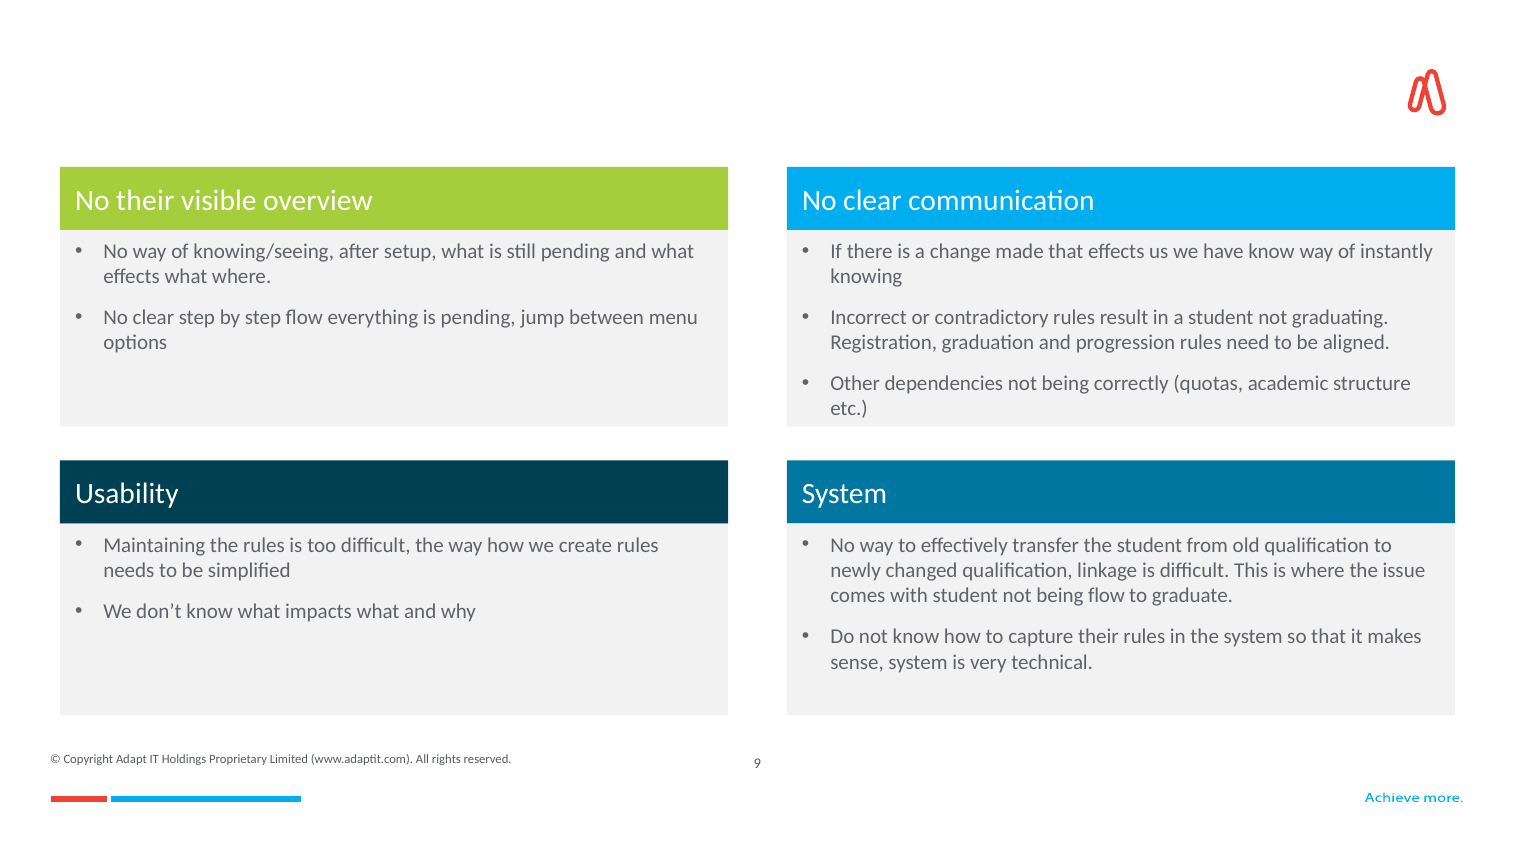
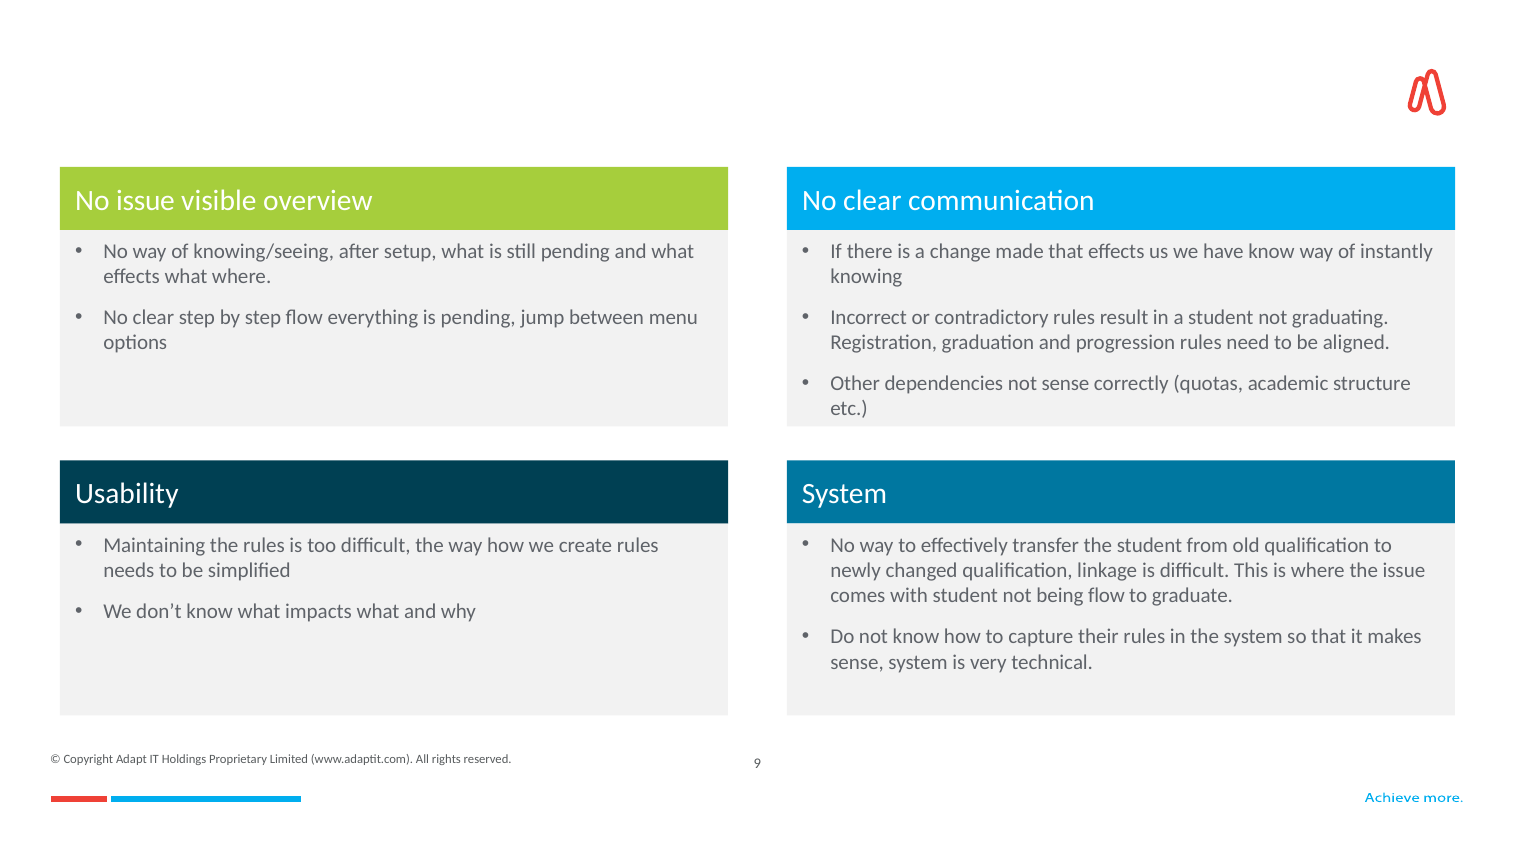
No their: their -> issue
dependencies not being: being -> sense
